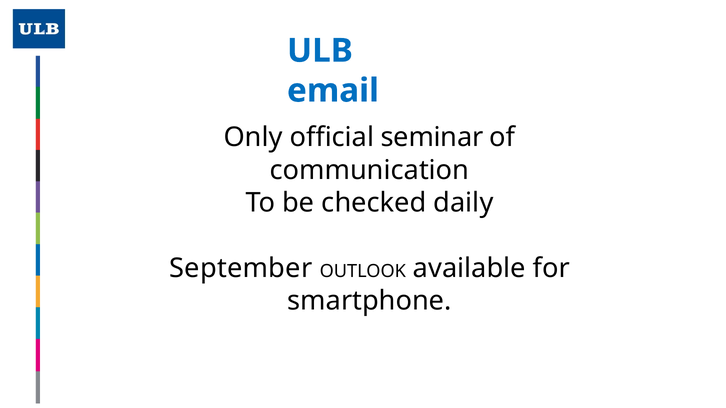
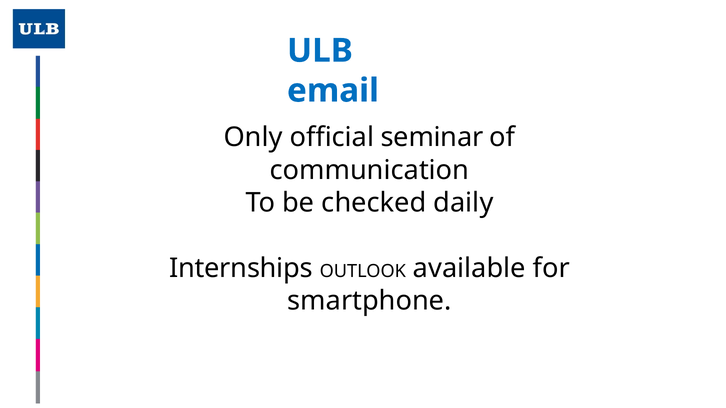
September: September -> Internships
